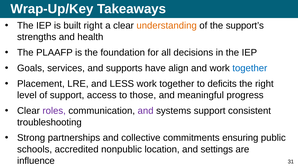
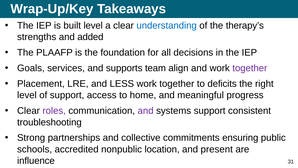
built right: right -> level
understanding colour: orange -> blue
support’s: support’s -> therapy’s
health: health -> added
have: have -> team
together at (250, 68) colour: blue -> purple
those: those -> home
settings: settings -> present
